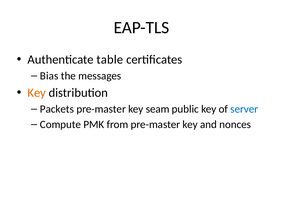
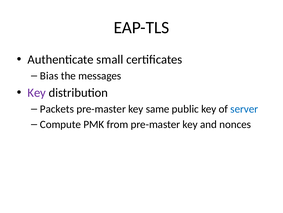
table: table -> small
Key at (37, 92) colour: orange -> purple
seam: seam -> same
